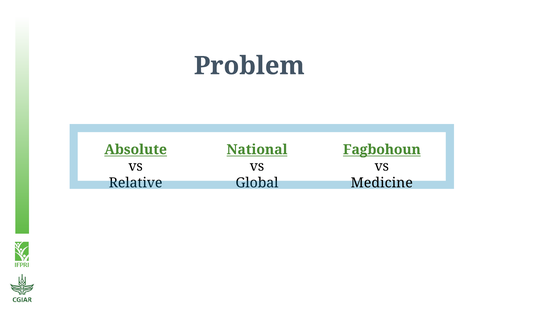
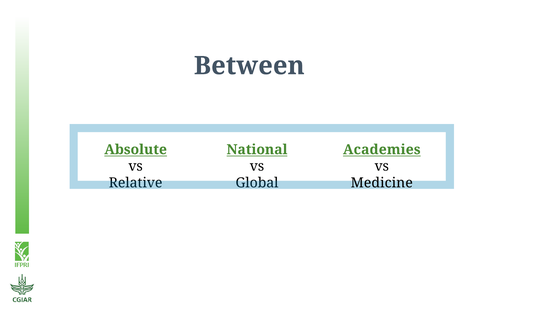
Problem: Problem -> Between
Fagbohoun: Fagbohoun -> Academies
